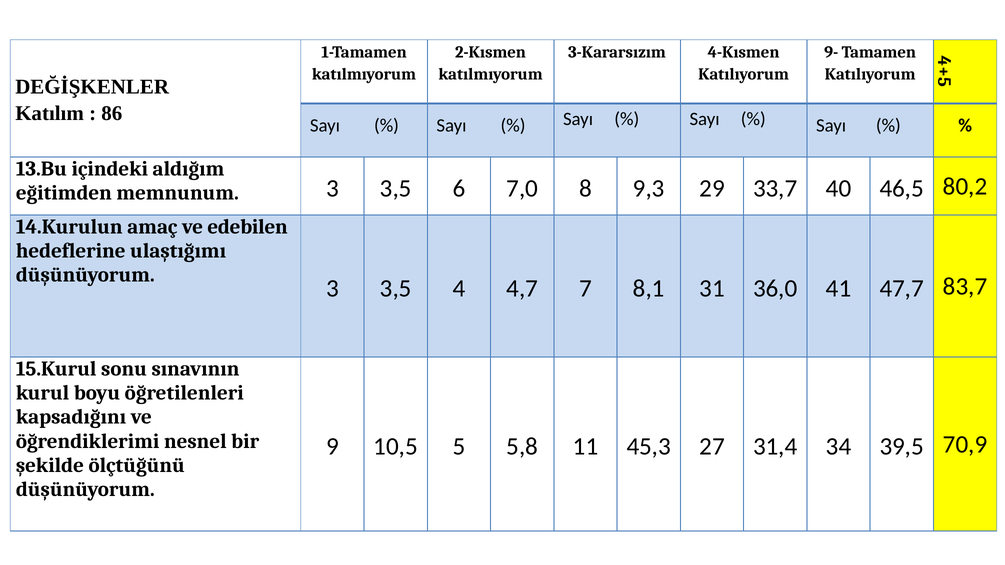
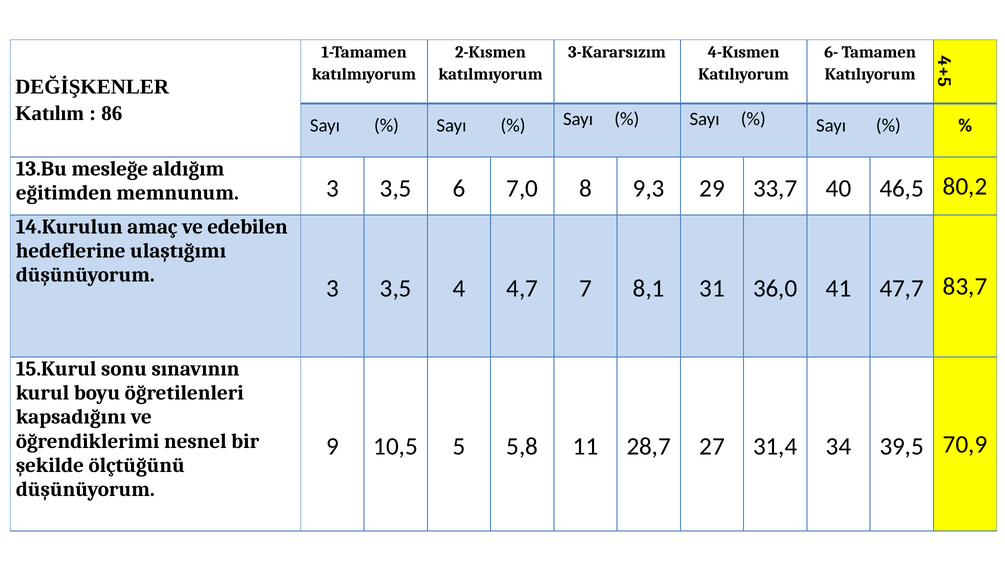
9-: 9- -> 6-
içindeki: içindeki -> mesleğe
45,3: 45,3 -> 28,7
